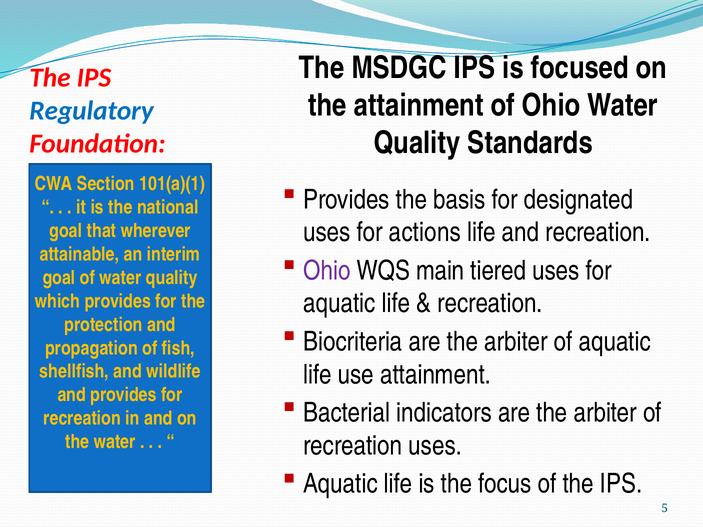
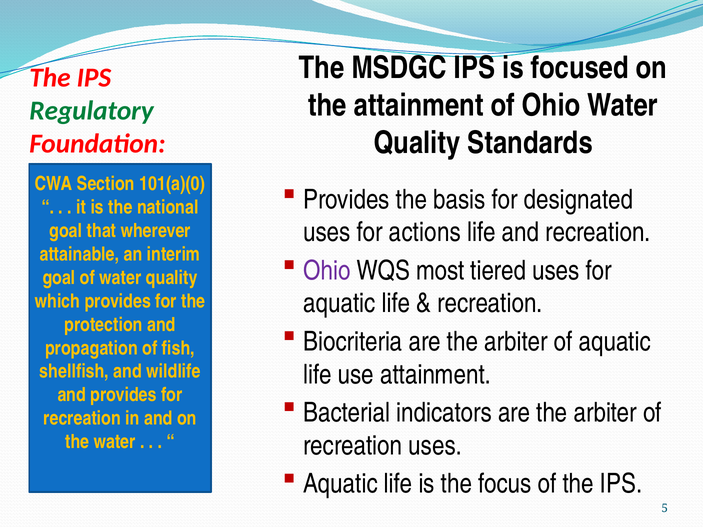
Regulatory colour: blue -> green
101(a)(1: 101(a)(1 -> 101(a)(0
main: main -> most
